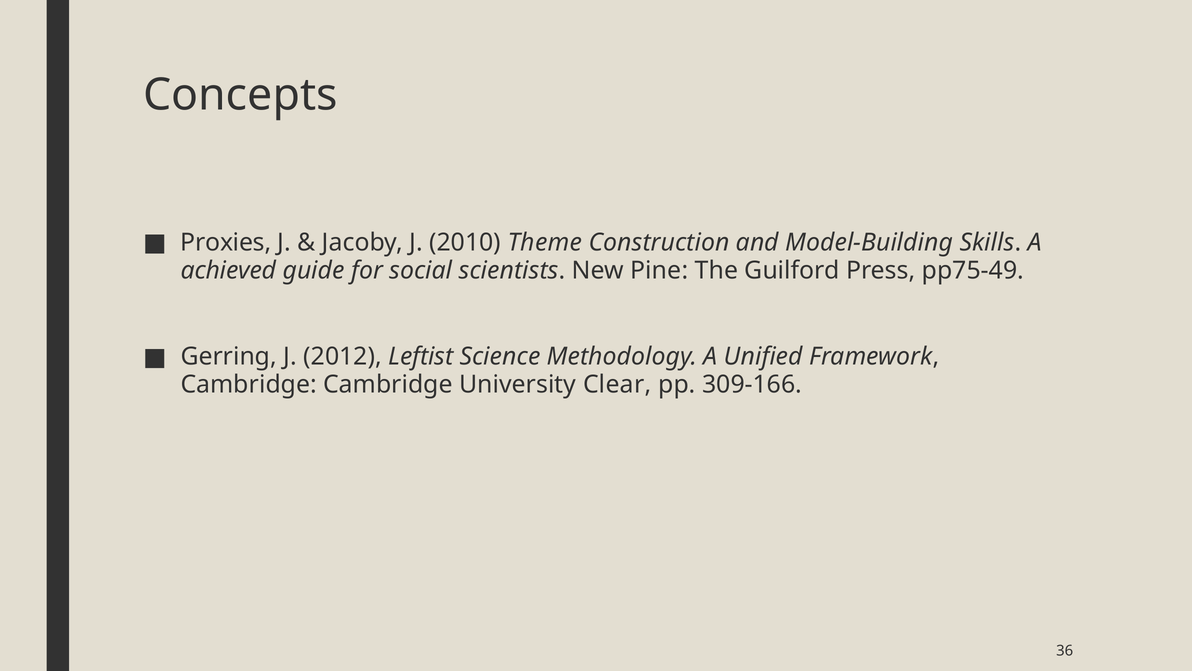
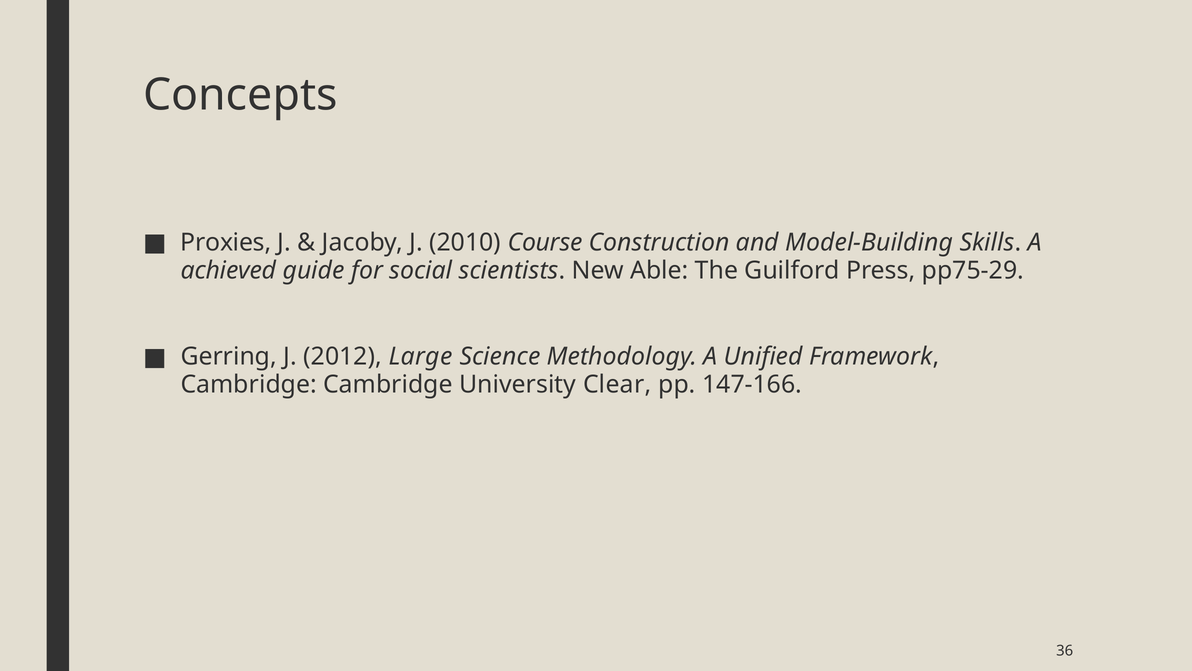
Theme: Theme -> Course
Pine: Pine -> Able
pp75-49: pp75-49 -> pp75-29
Leftist: Leftist -> Large
309-166: 309-166 -> 147-166
